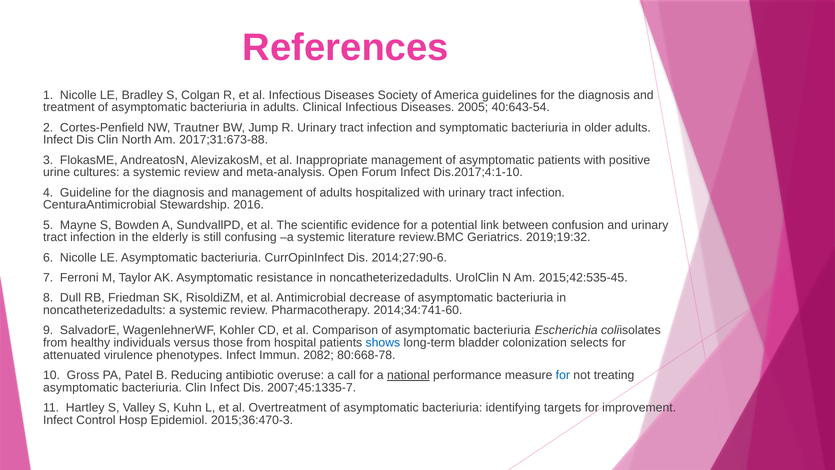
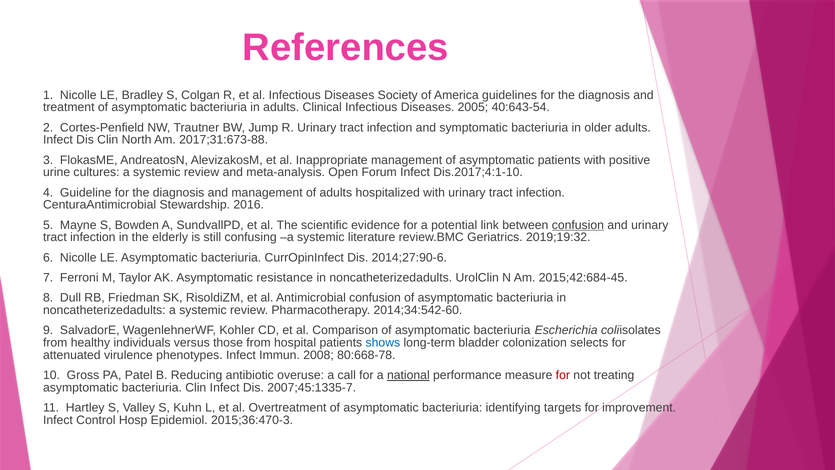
confusion at (578, 225) underline: none -> present
2015;42:535-45: 2015;42:535-45 -> 2015;42:684-45
Antimicrobial decrease: decrease -> confusion
2014;34:741-60: 2014;34:741-60 -> 2014;34:542-60
2082: 2082 -> 2008
for at (563, 375) colour: blue -> red
